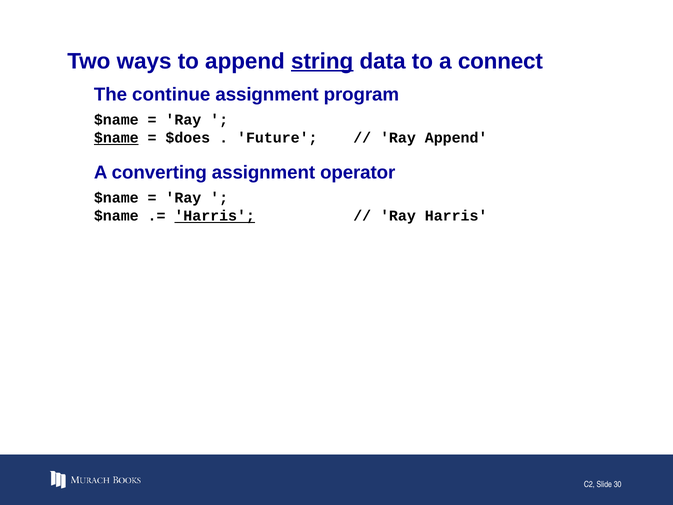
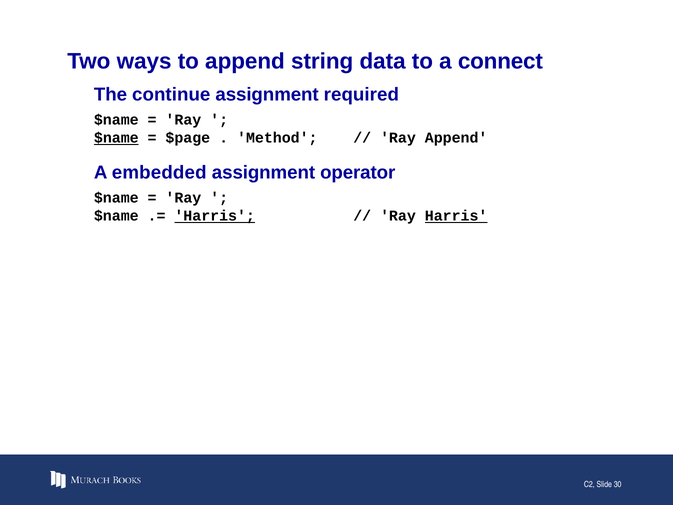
string underline: present -> none
program: program -> required
$does: $does -> $page
Future: Future -> Method
converting: converting -> embedded
Harris at (456, 216) underline: none -> present
